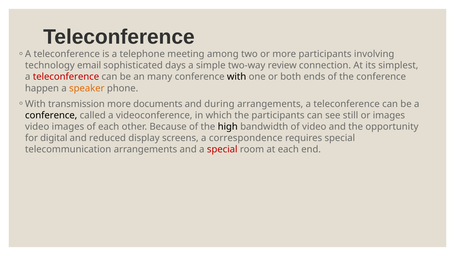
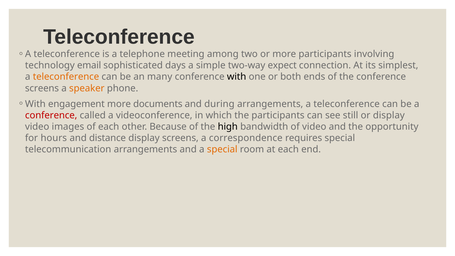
review: review -> expect
teleconference at (66, 77) colour: red -> orange
happen at (42, 88): happen -> screens
transmission: transmission -> engagement
conference at (51, 115) colour: black -> red
or images: images -> display
digital: digital -> hours
reduced: reduced -> distance
special at (222, 149) colour: red -> orange
